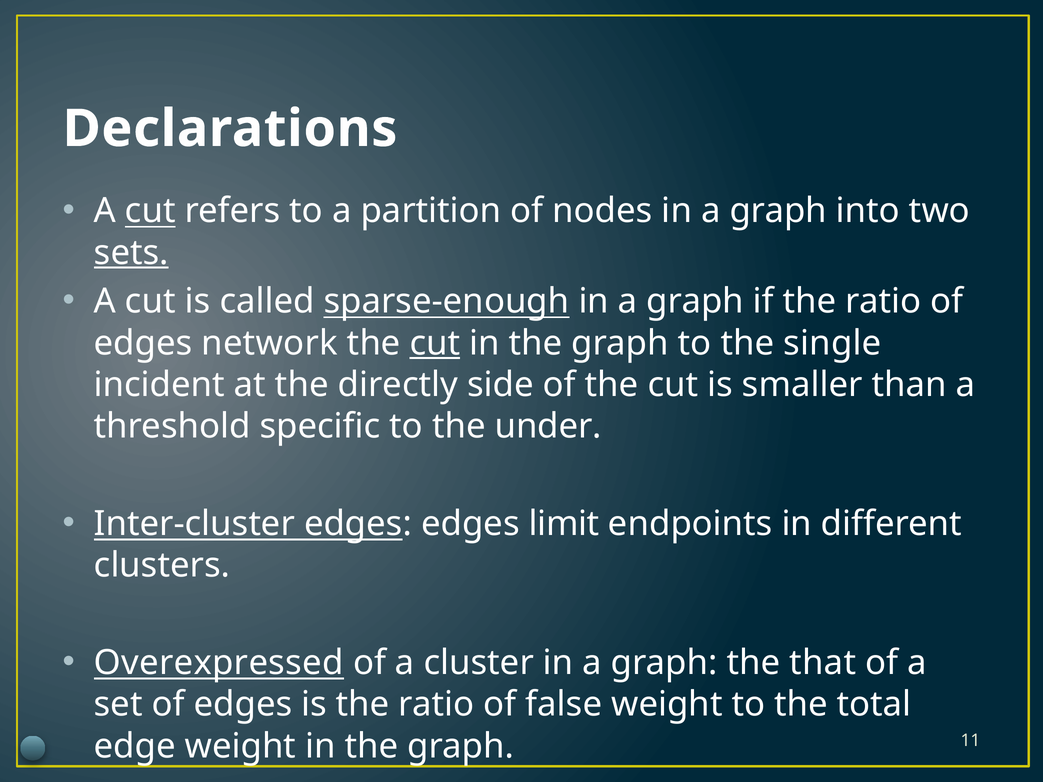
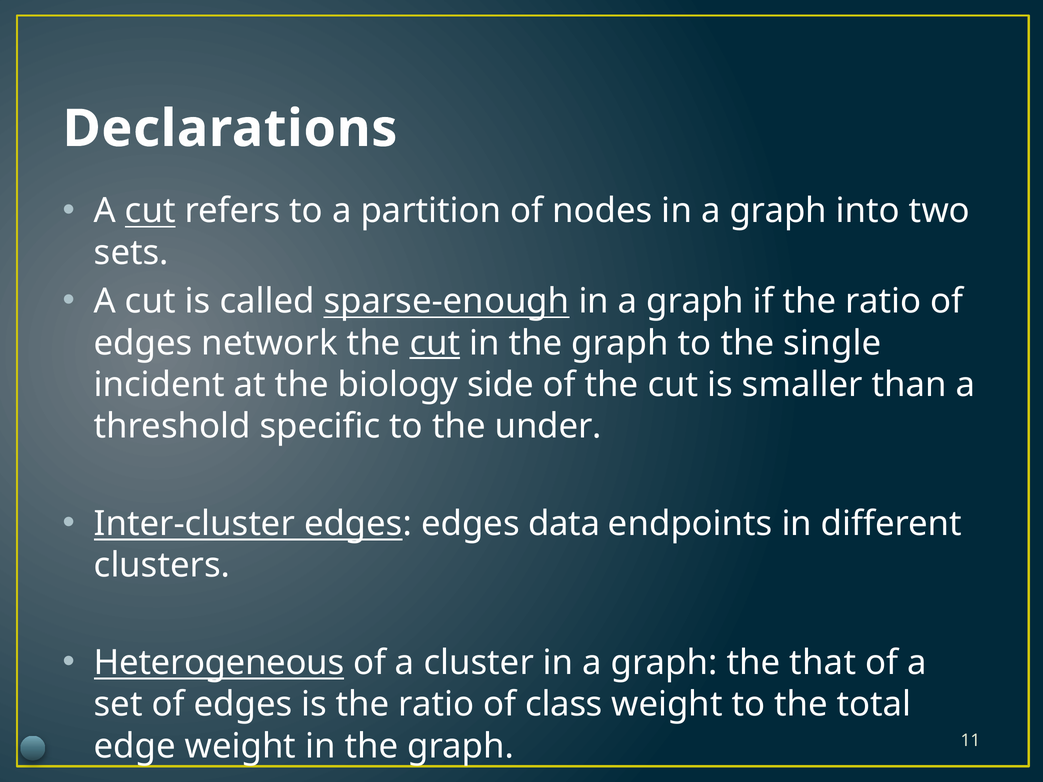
sets underline: present -> none
directly: directly -> biology
limit: limit -> data
Overexpressed: Overexpressed -> Heterogeneous
false: false -> class
